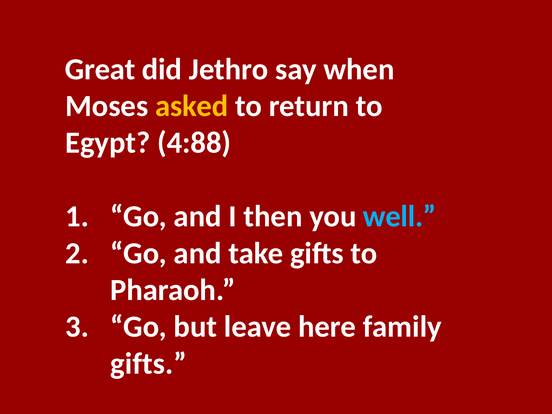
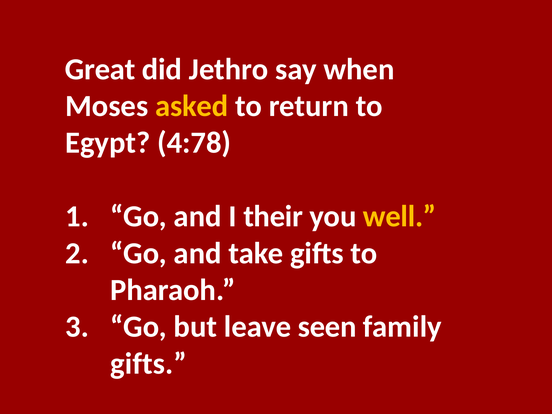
4:88: 4:88 -> 4:78
then: then -> their
well colour: light blue -> yellow
here: here -> seen
